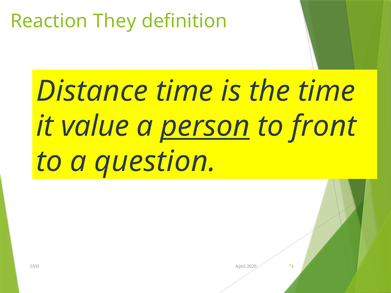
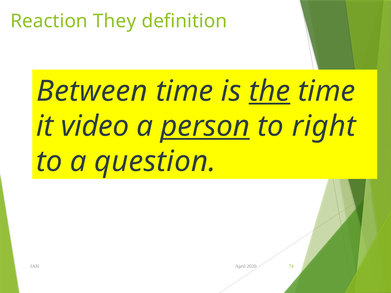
Distance: Distance -> Between
the underline: none -> present
value: value -> video
front: front -> right
